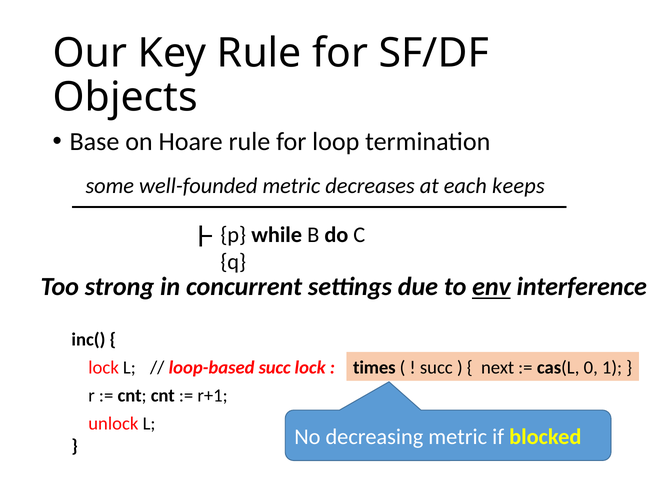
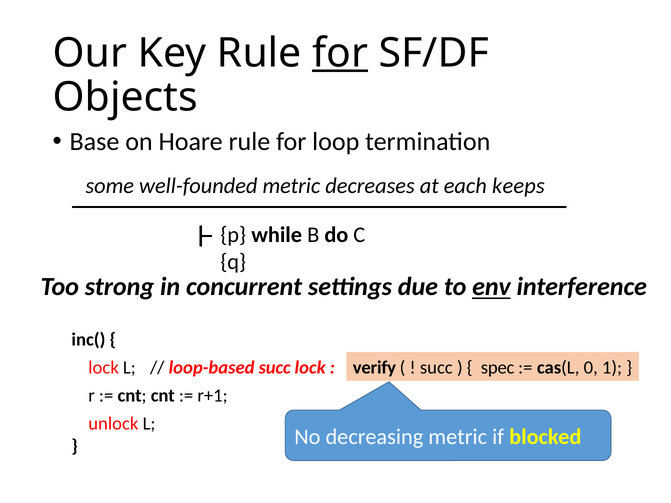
for at (340, 53) underline: none -> present
times: times -> verify
next: next -> spec
